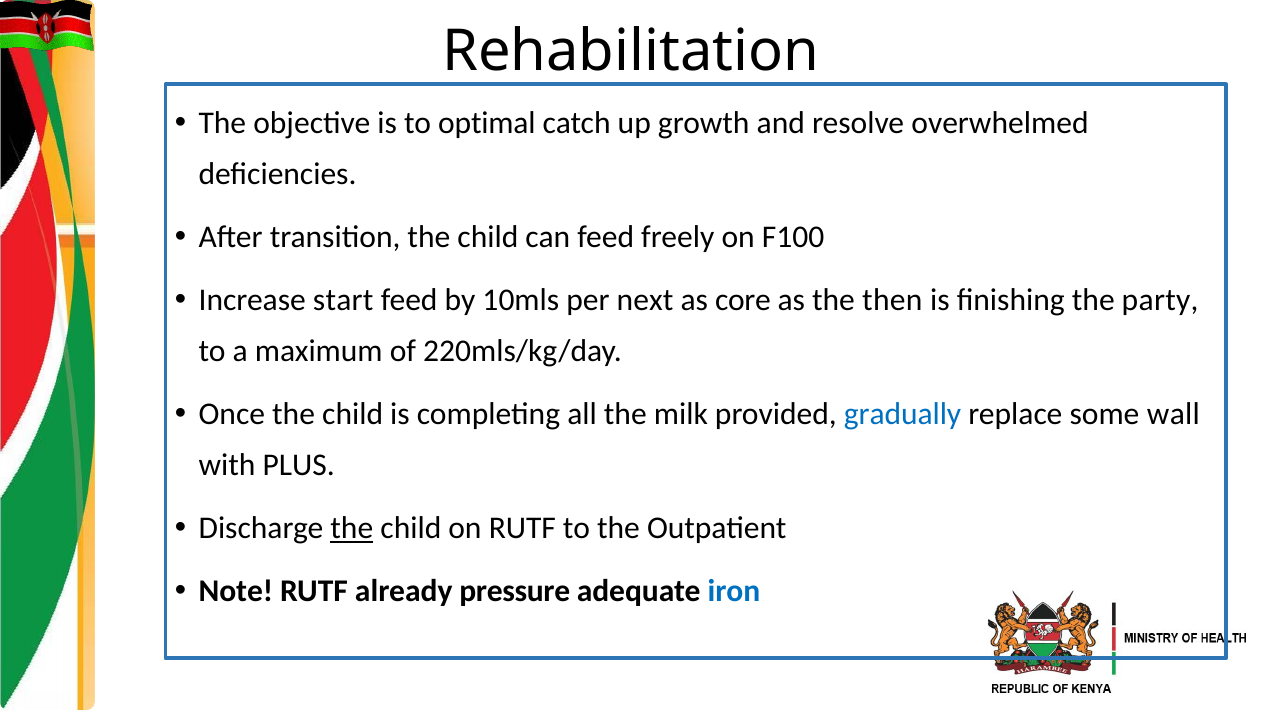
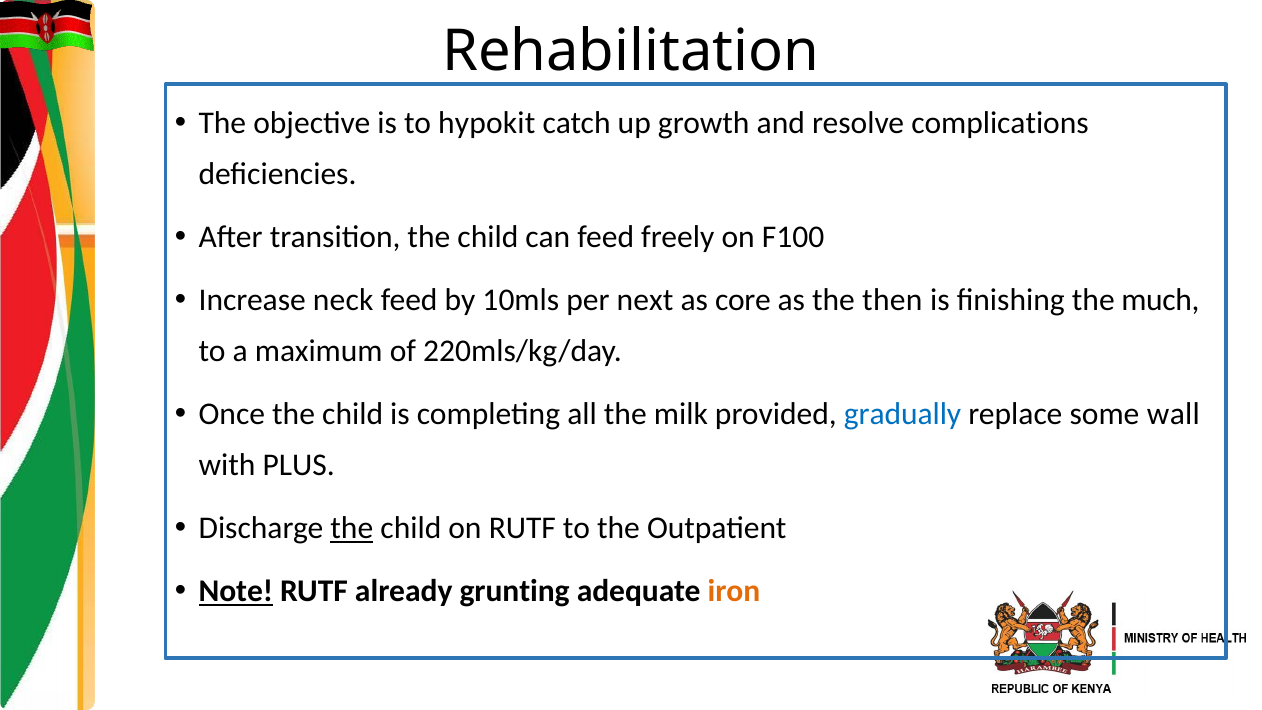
optimal: optimal -> hypokit
overwhelmed: overwhelmed -> complications
start: start -> neck
party: party -> much
Note underline: none -> present
pressure: pressure -> grunting
iron colour: blue -> orange
